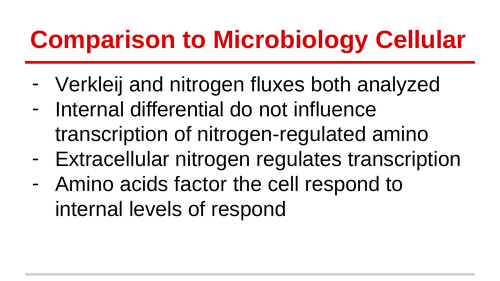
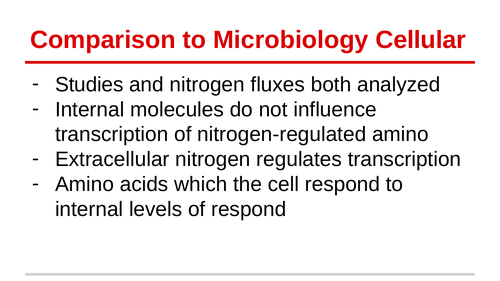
Verkleij: Verkleij -> Studies
differential: differential -> molecules
factor: factor -> which
